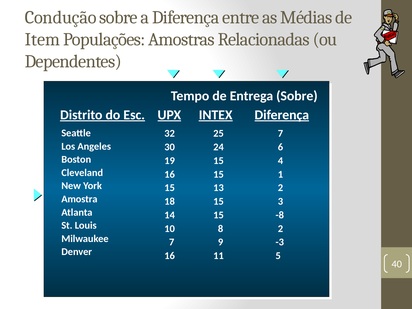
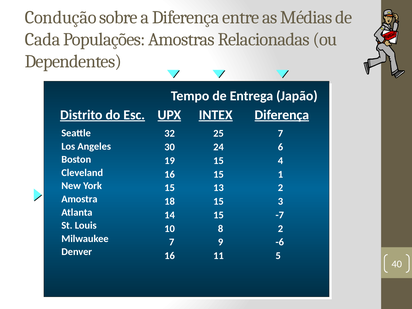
Item: Item -> Cada
Entrega Sobre: Sobre -> Japão
-8: -8 -> -7
-3: -3 -> -6
